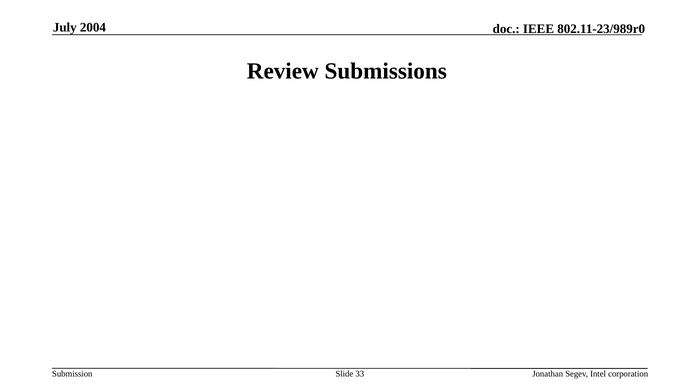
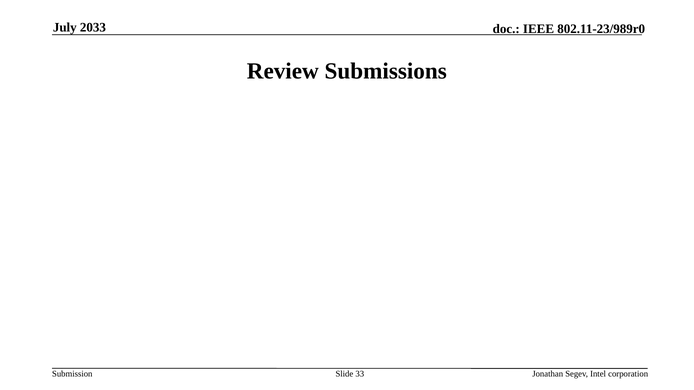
2004: 2004 -> 2033
